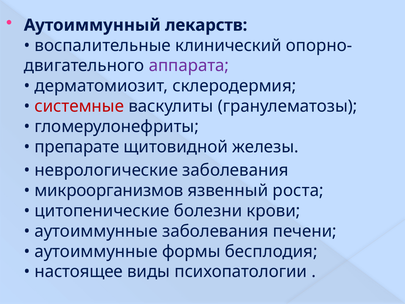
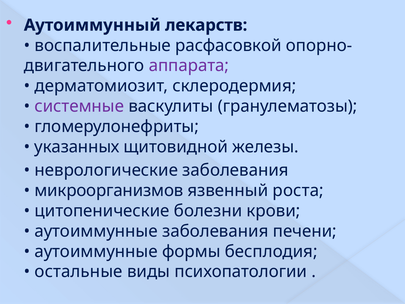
клинический: клинический -> расфасовкой
системные colour: red -> purple
препарате: препарате -> указанных
настоящее: настоящее -> остальные
